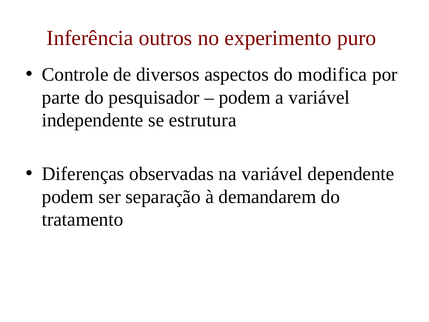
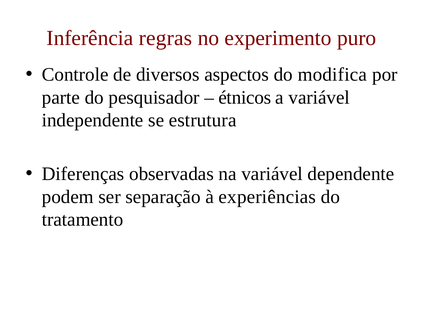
outros: outros -> regras
podem at (245, 97): podem -> étnicos
demandarem: demandarem -> experiências
